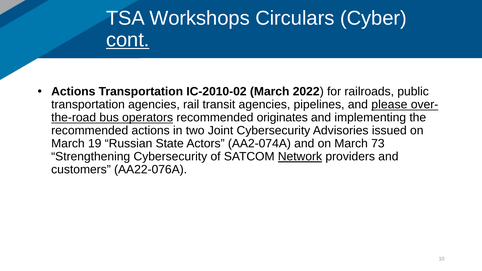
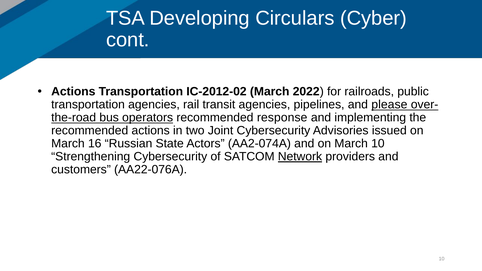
Workshops: Workshops -> Developing
cont underline: present -> none
IC-2010-02: IC-2010-02 -> IC-2012-02
originates: originates -> response
19: 19 -> 16
March 73: 73 -> 10
